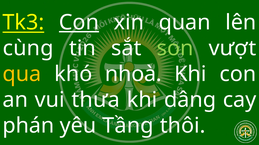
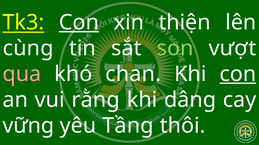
quan: quan -> thiện
qua colour: yellow -> pink
nhoà: nhoà -> chan
con at (238, 74) underline: none -> present
thưa: thưa -> rằng
phán: phán -> vững
